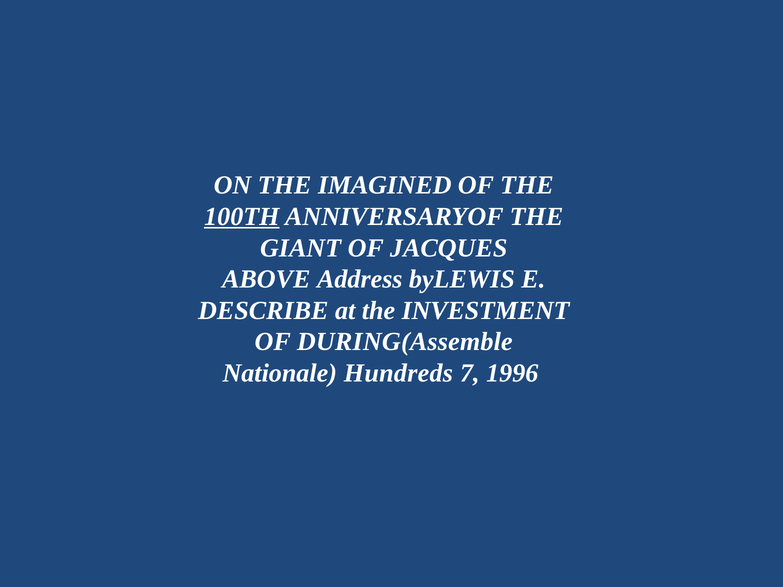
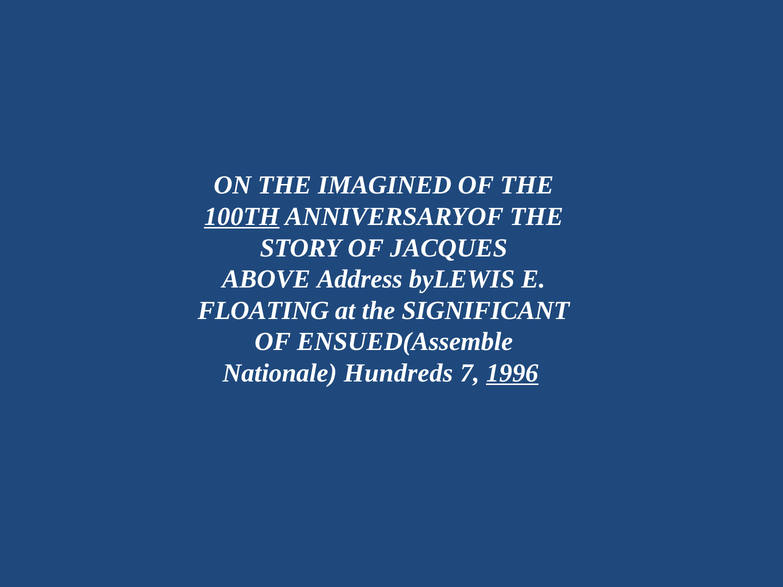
GIANT: GIANT -> STORY
DESCRIBE: DESCRIBE -> FLOATING
INVESTMENT: INVESTMENT -> SIGNIFICANT
DURING(Assemble: DURING(Assemble -> ENSUED(Assemble
1996 underline: none -> present
